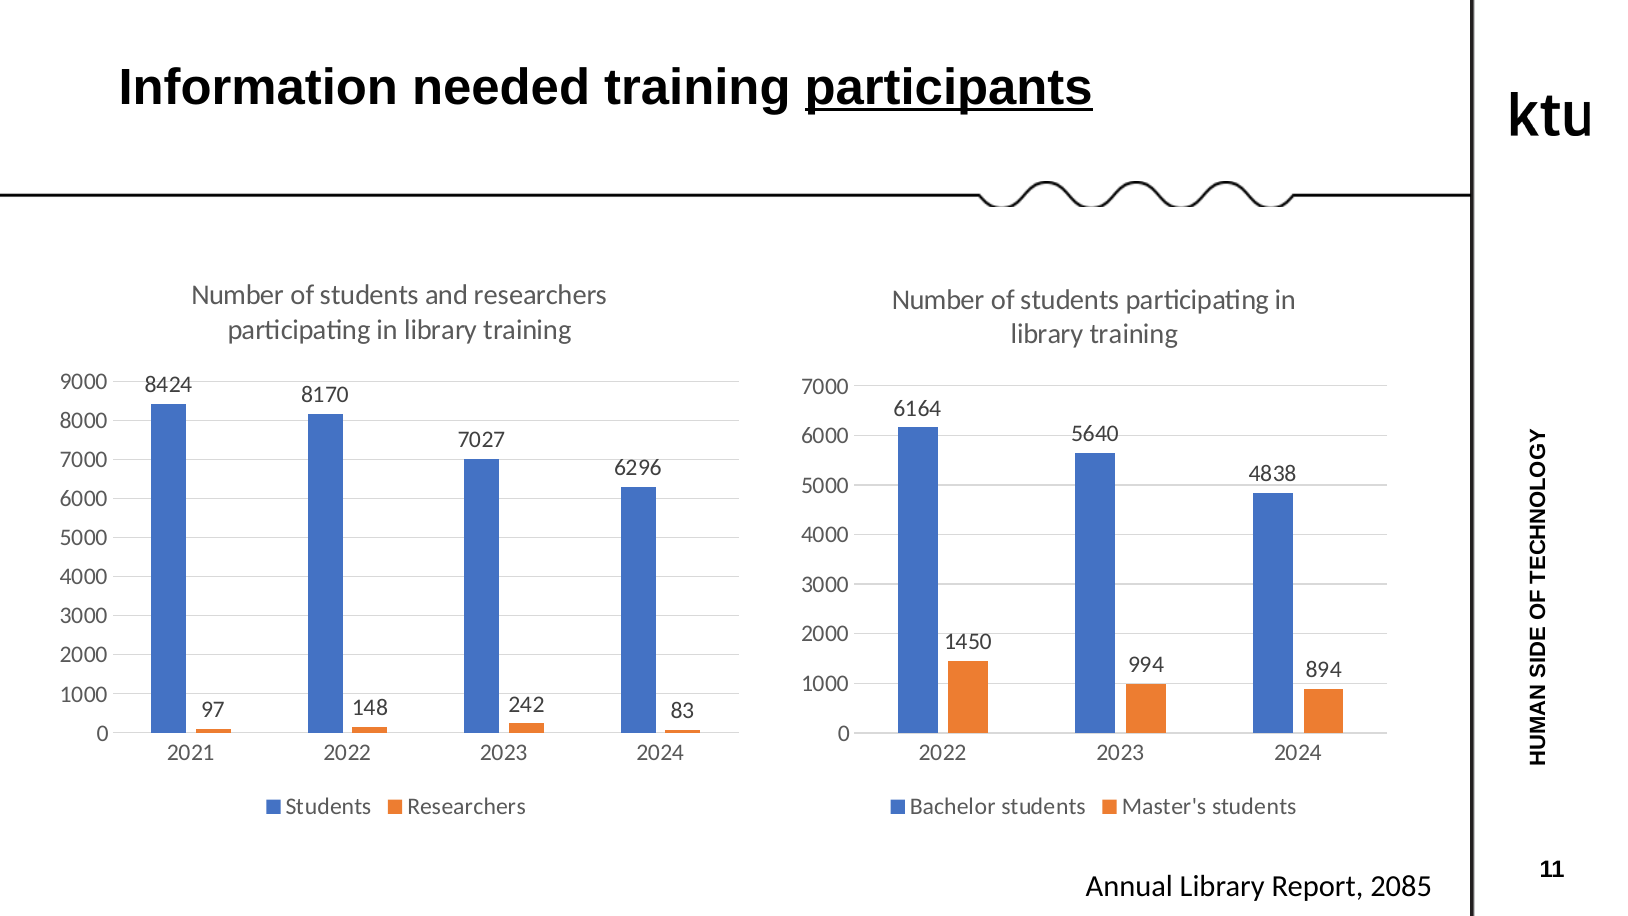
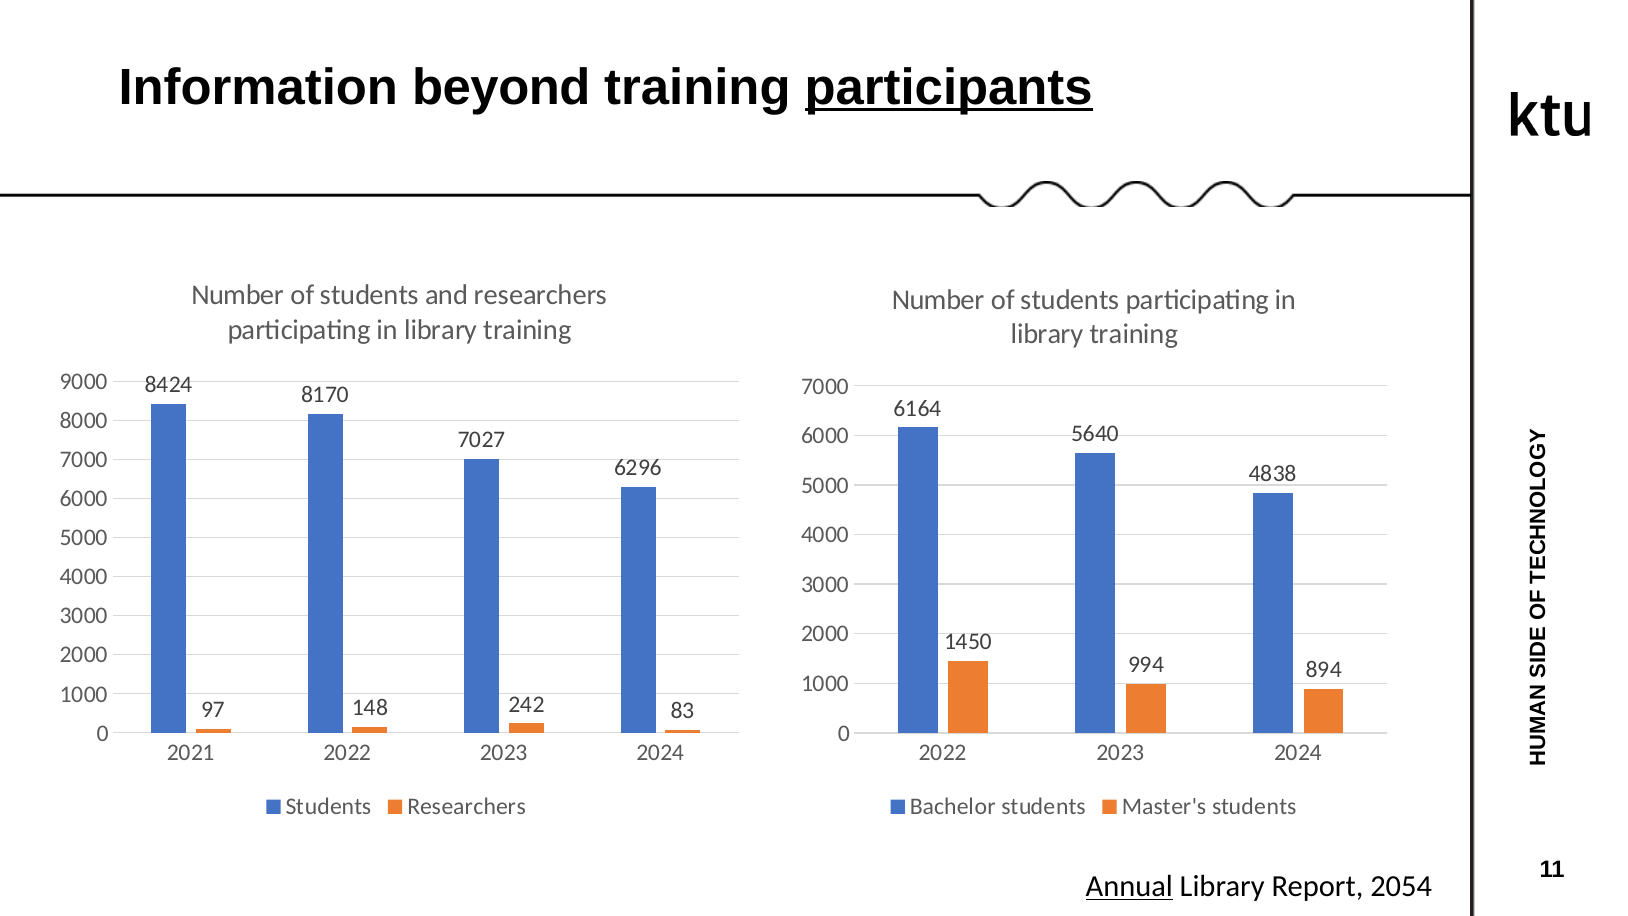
needed: needed -> beyond
Annual underline: none -> present
2085: 2085 -> 2054
